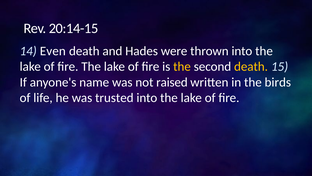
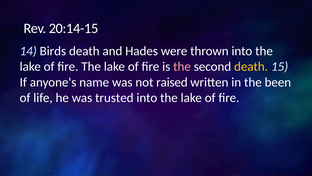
Even: Even -> Birds
the at (182, 66) colour: yellow -> pink
birds: birds -> been
